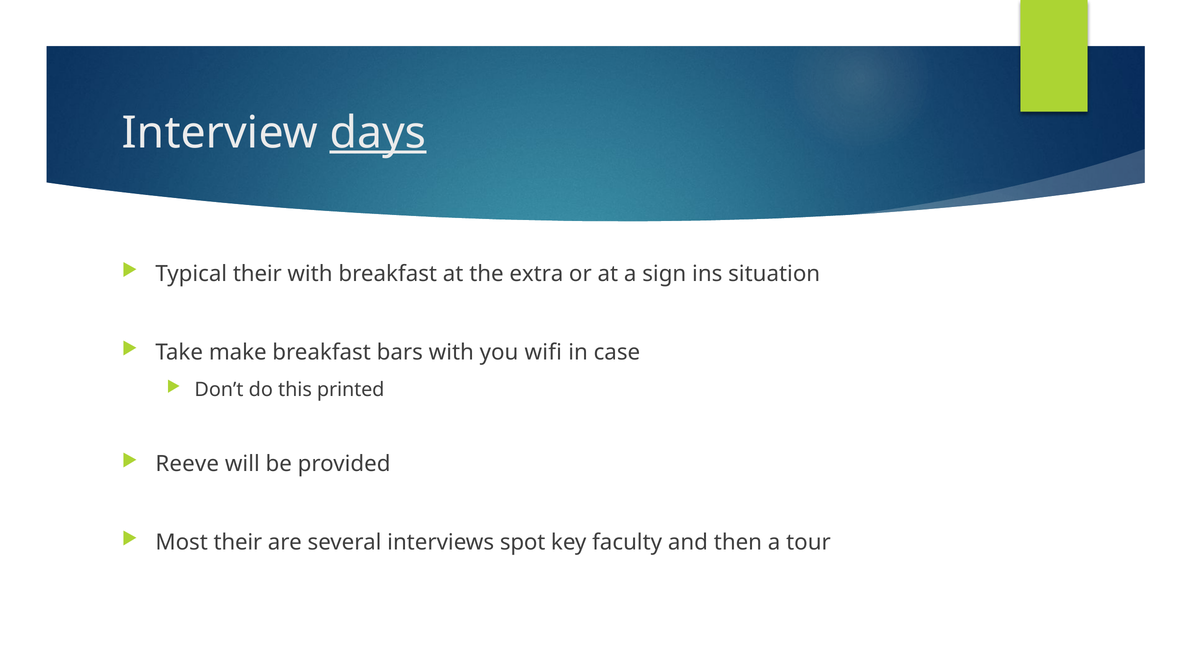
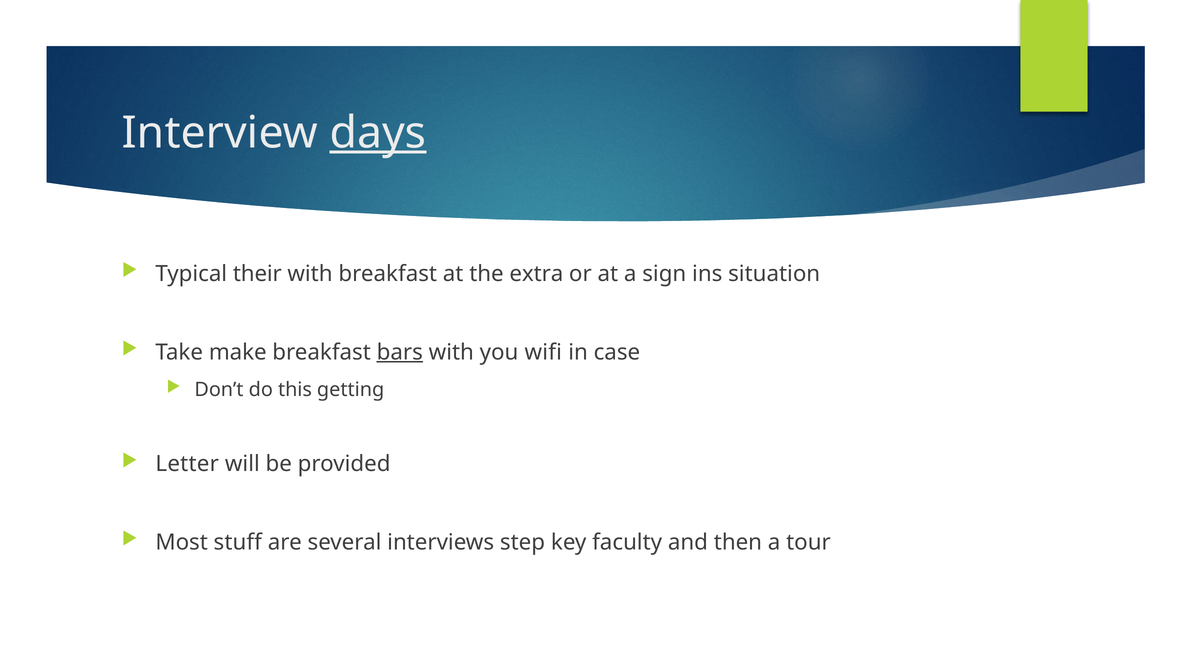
bars underline: none -> present
printed: printed -> getting
Reeve: Reeve -> Letter
Most their: their -> stuff
spot: spot -> step
